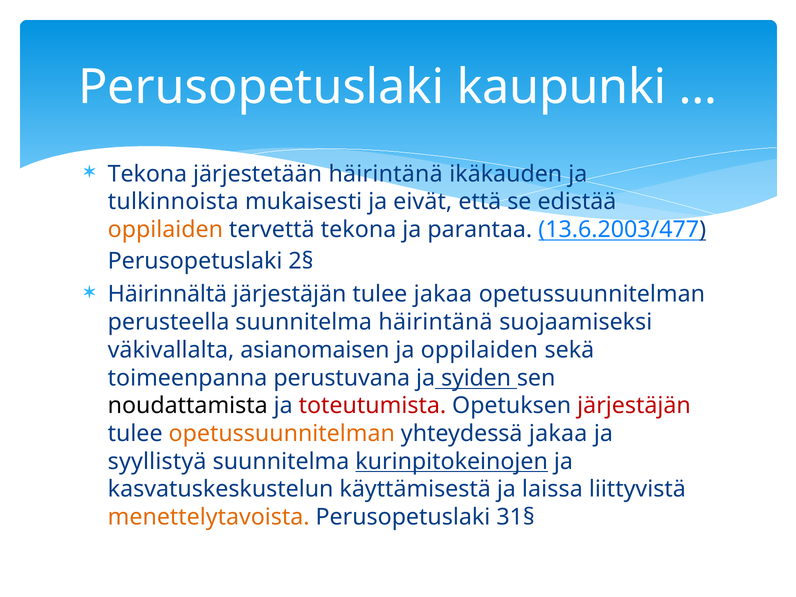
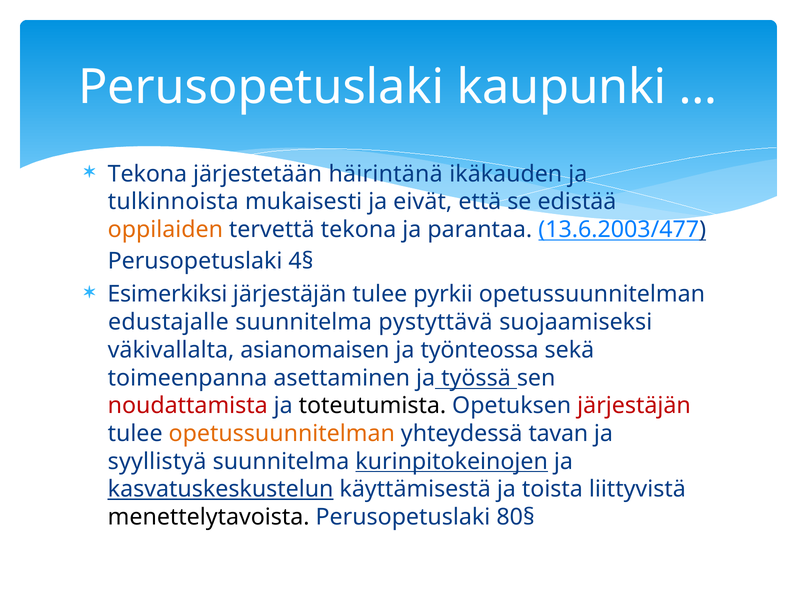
2§: 2§ -> 4§
Häirinnältä: Häirinnältä -> Esimerkiksi
tulee jakaa: jakaa -> pyrkii
perusteella: perusteella -> edustajalle
suunnitelma häirintänä: häirintänä -> pystyttävä
ja oppilaiden: oppilaiden -> työnteossa
perustuvana: perustuvana -> asettaminen
syiden: syiden -> työssä
noudattamista colour: black -> red
toteutumista colour: red -> black
yhteydessä jakaa: jakaa -> tavan
kasvatuskeskustelun underline: none -> present
laissa: laissa -> toista
menettelytavoista colour: orange -> black
31§: 31§ -> 80§
